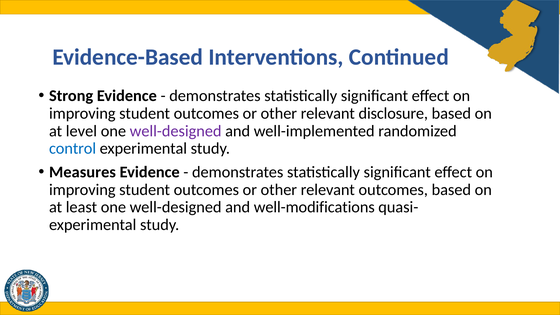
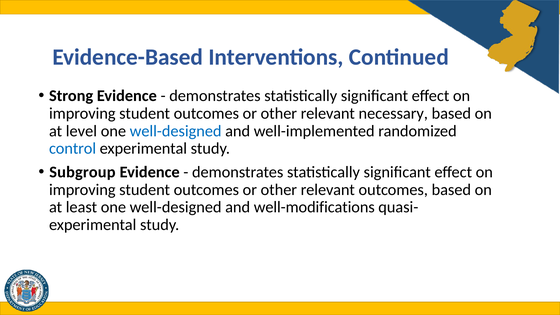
disclosure: disclosure -> necessary
well-designed at (176, 131) colour: purple -> blue
Measures: Measures -> Subgroup
